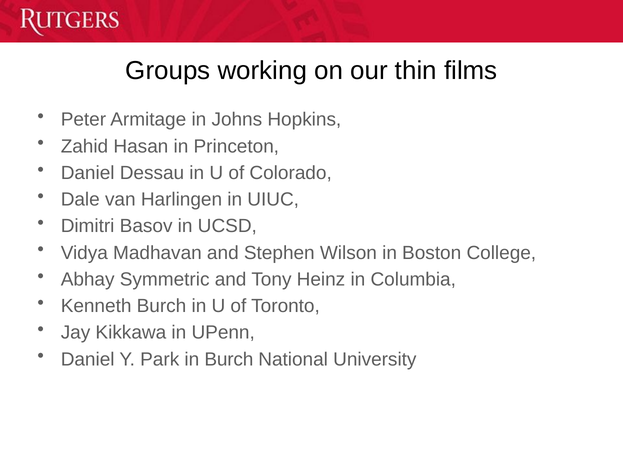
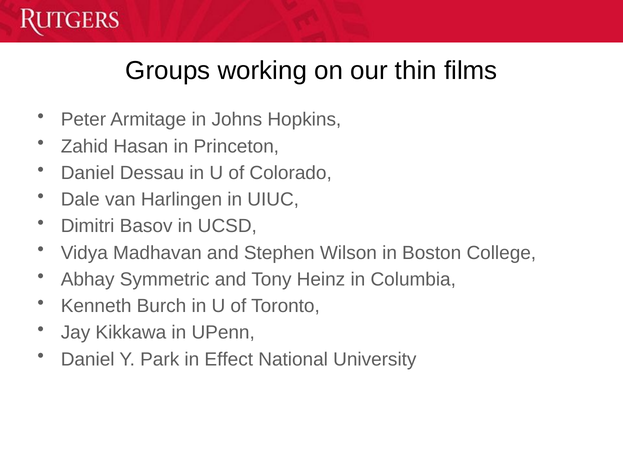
in Burch: Burch -> Effect
